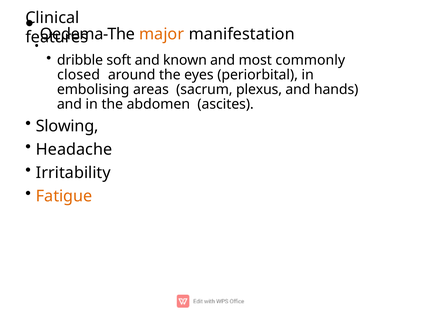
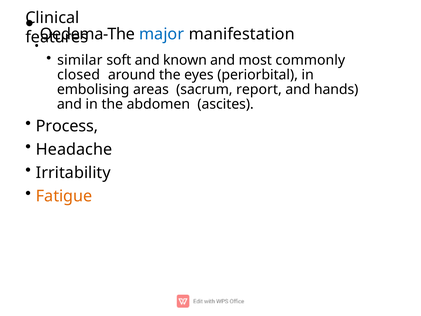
major colour: orange -> blue
dribble: dribble -> similar
plexus: plexus -> report
Slowing: Slowing -> Process
